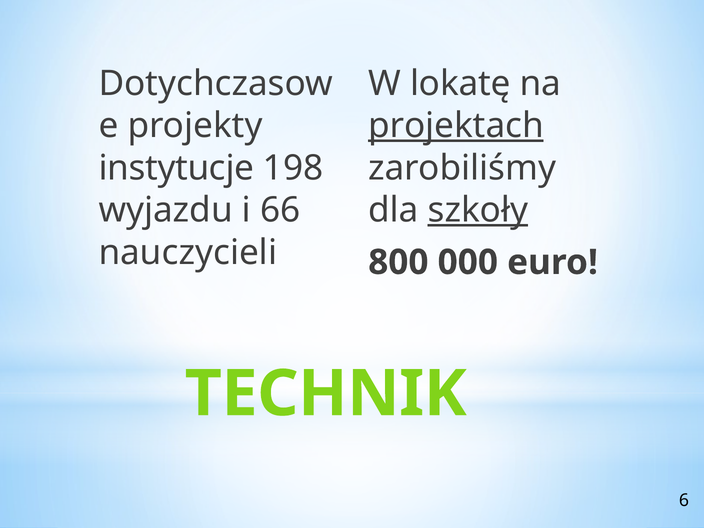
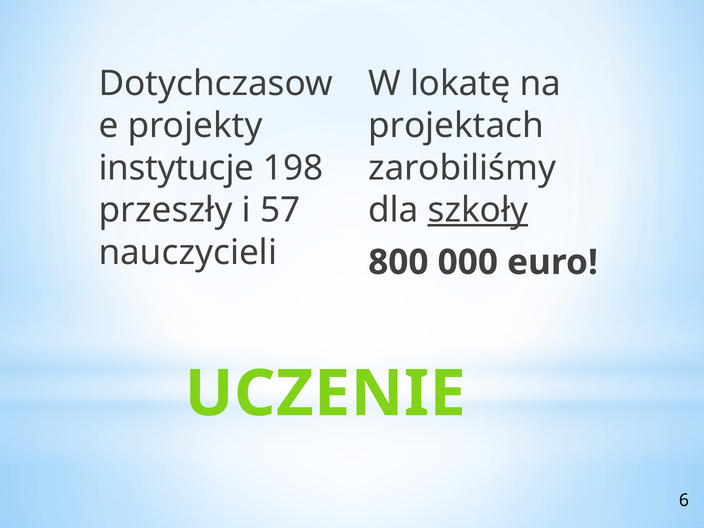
projektach underline: present -> none
wyjazdu: wyjazdu -> przeszły
66: 66 -> 57
TECHNIK: TECHNIK -> UCZENIE
